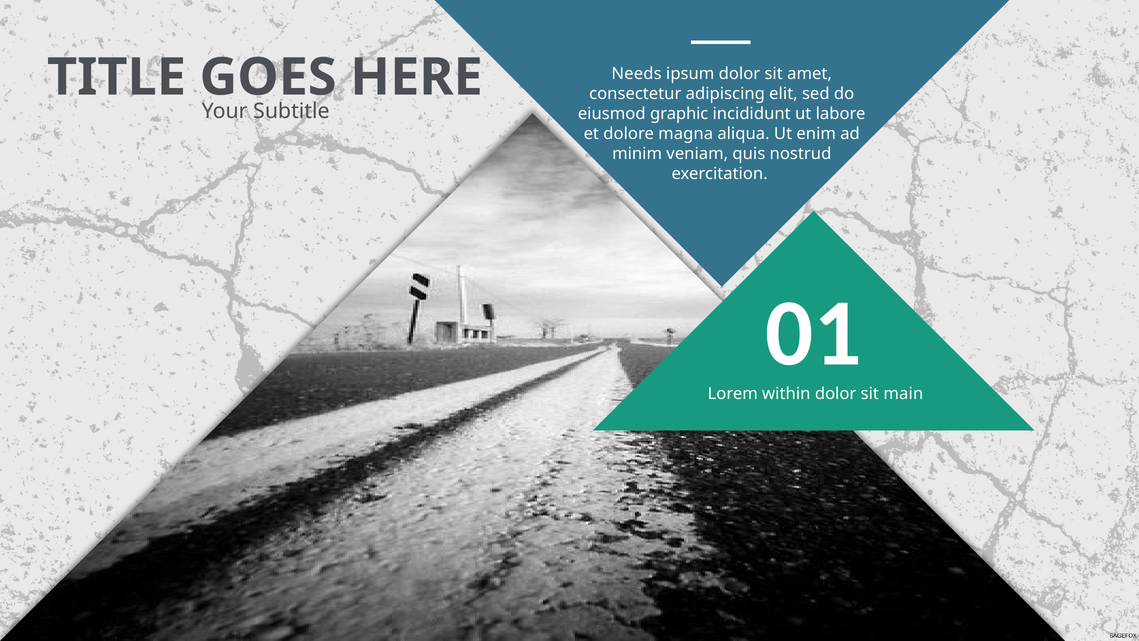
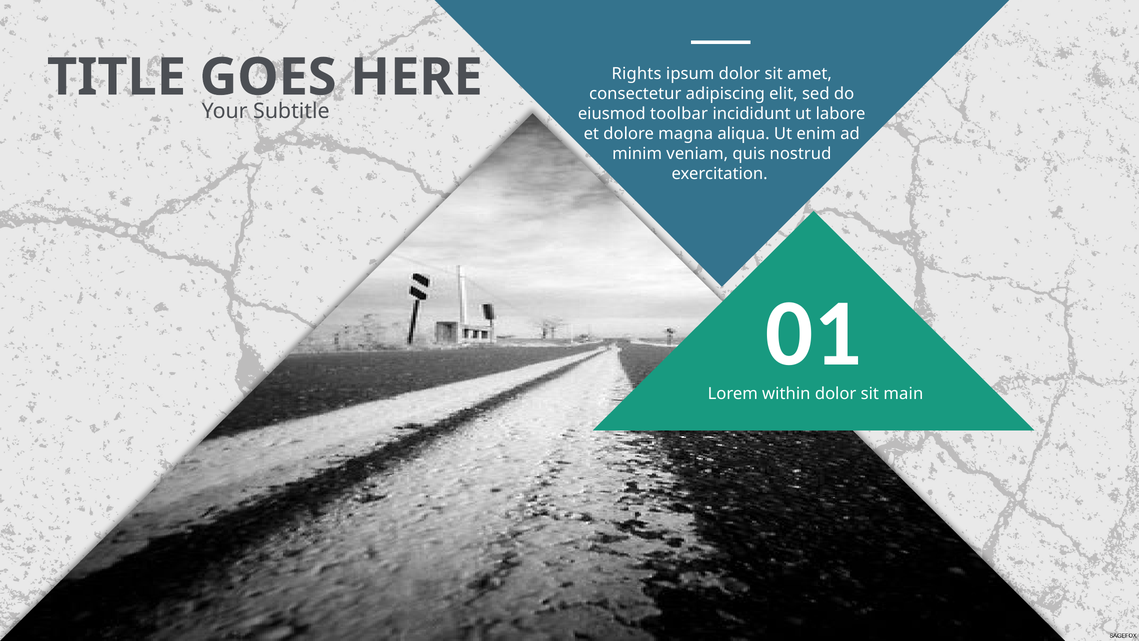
Needs: Needs -> Rights
graphic: graphic -> toolbar
